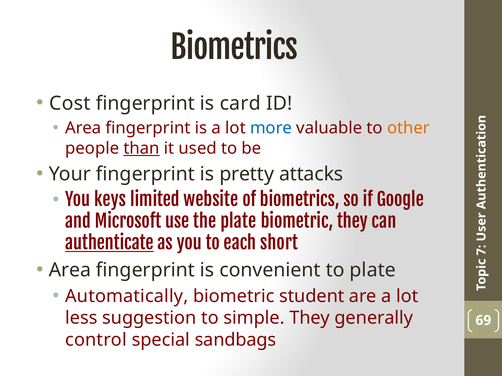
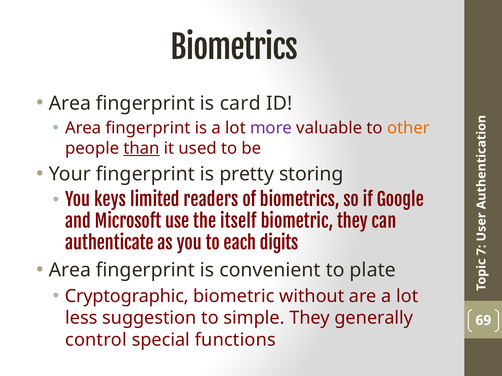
Cost at (70, 103): Cost -> Area
more colour: blue -> purple
attacks: attacks -> storing
website: website -> readers
the plate: plate -> itself
authenticate underline: present -> none
short: short -> digits
Automatically: Automatically -> Cryptographic
student: student -> without
sandbags: sandbags -> functions
